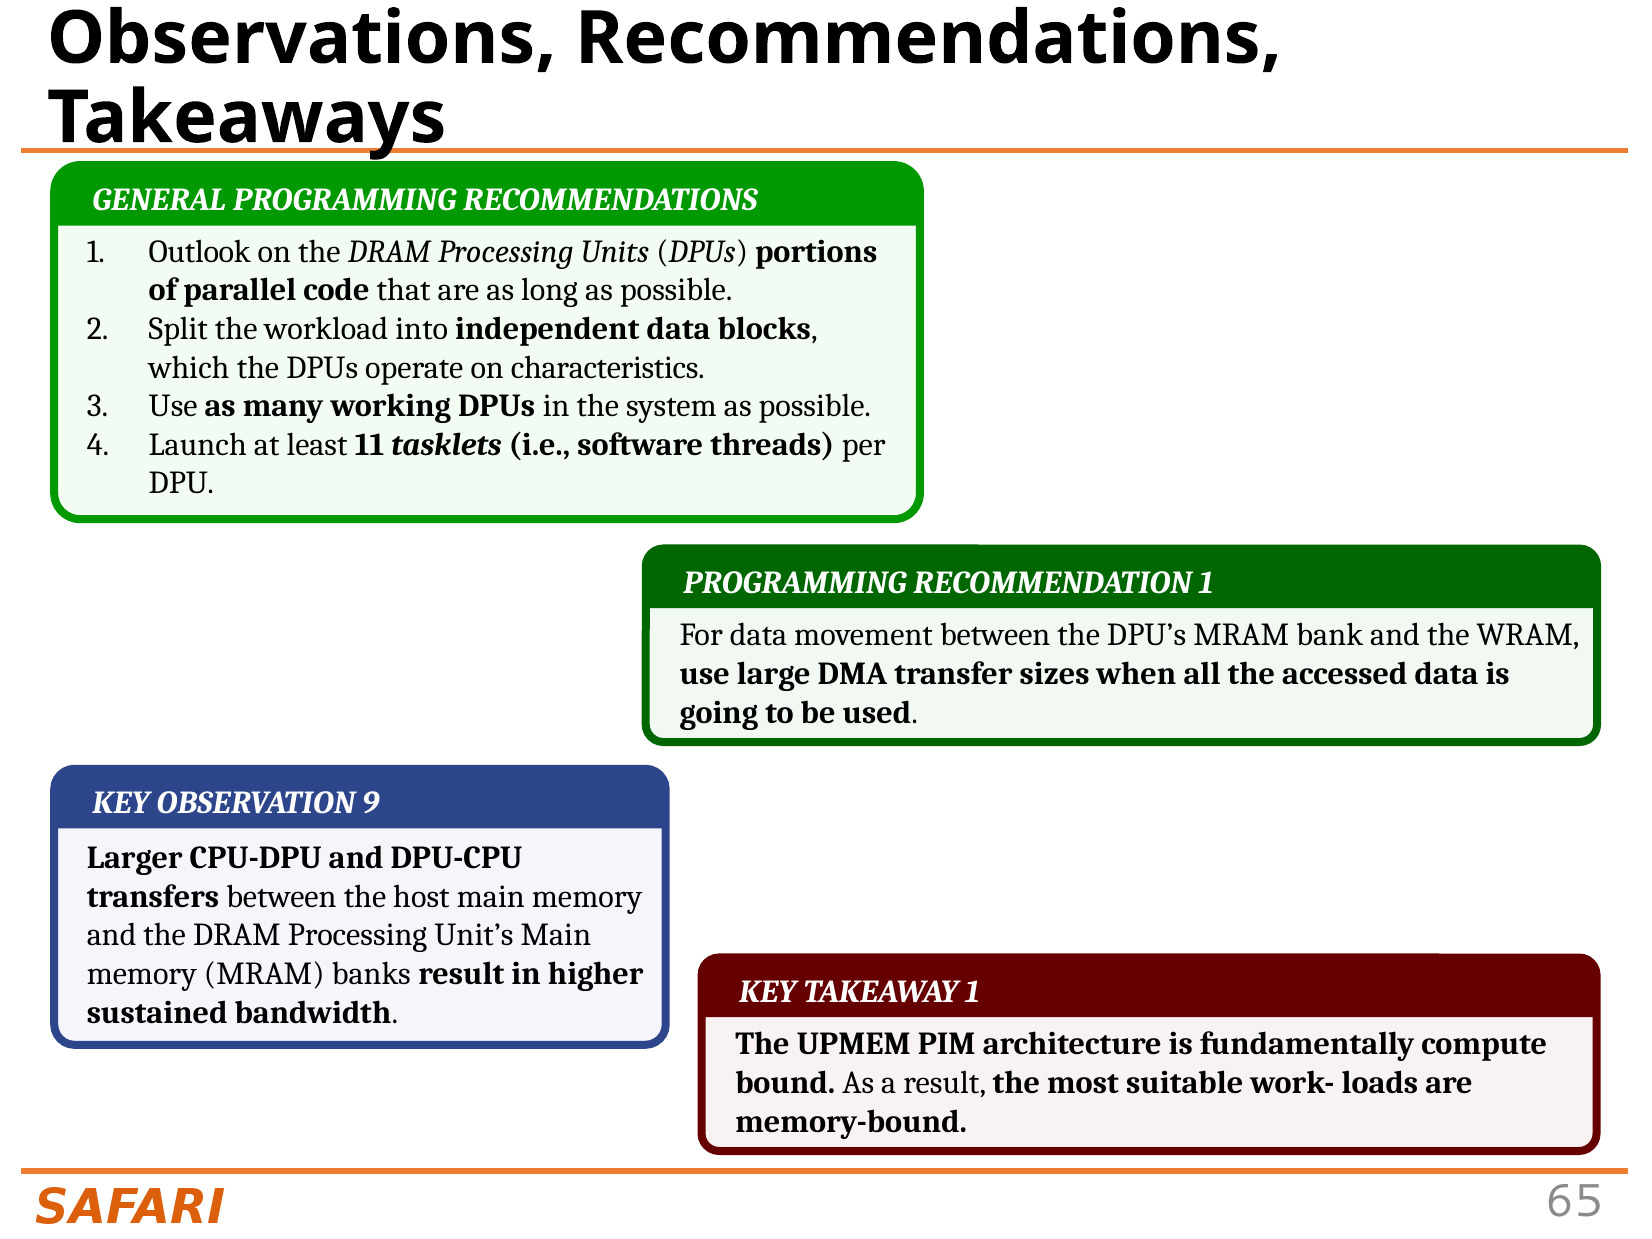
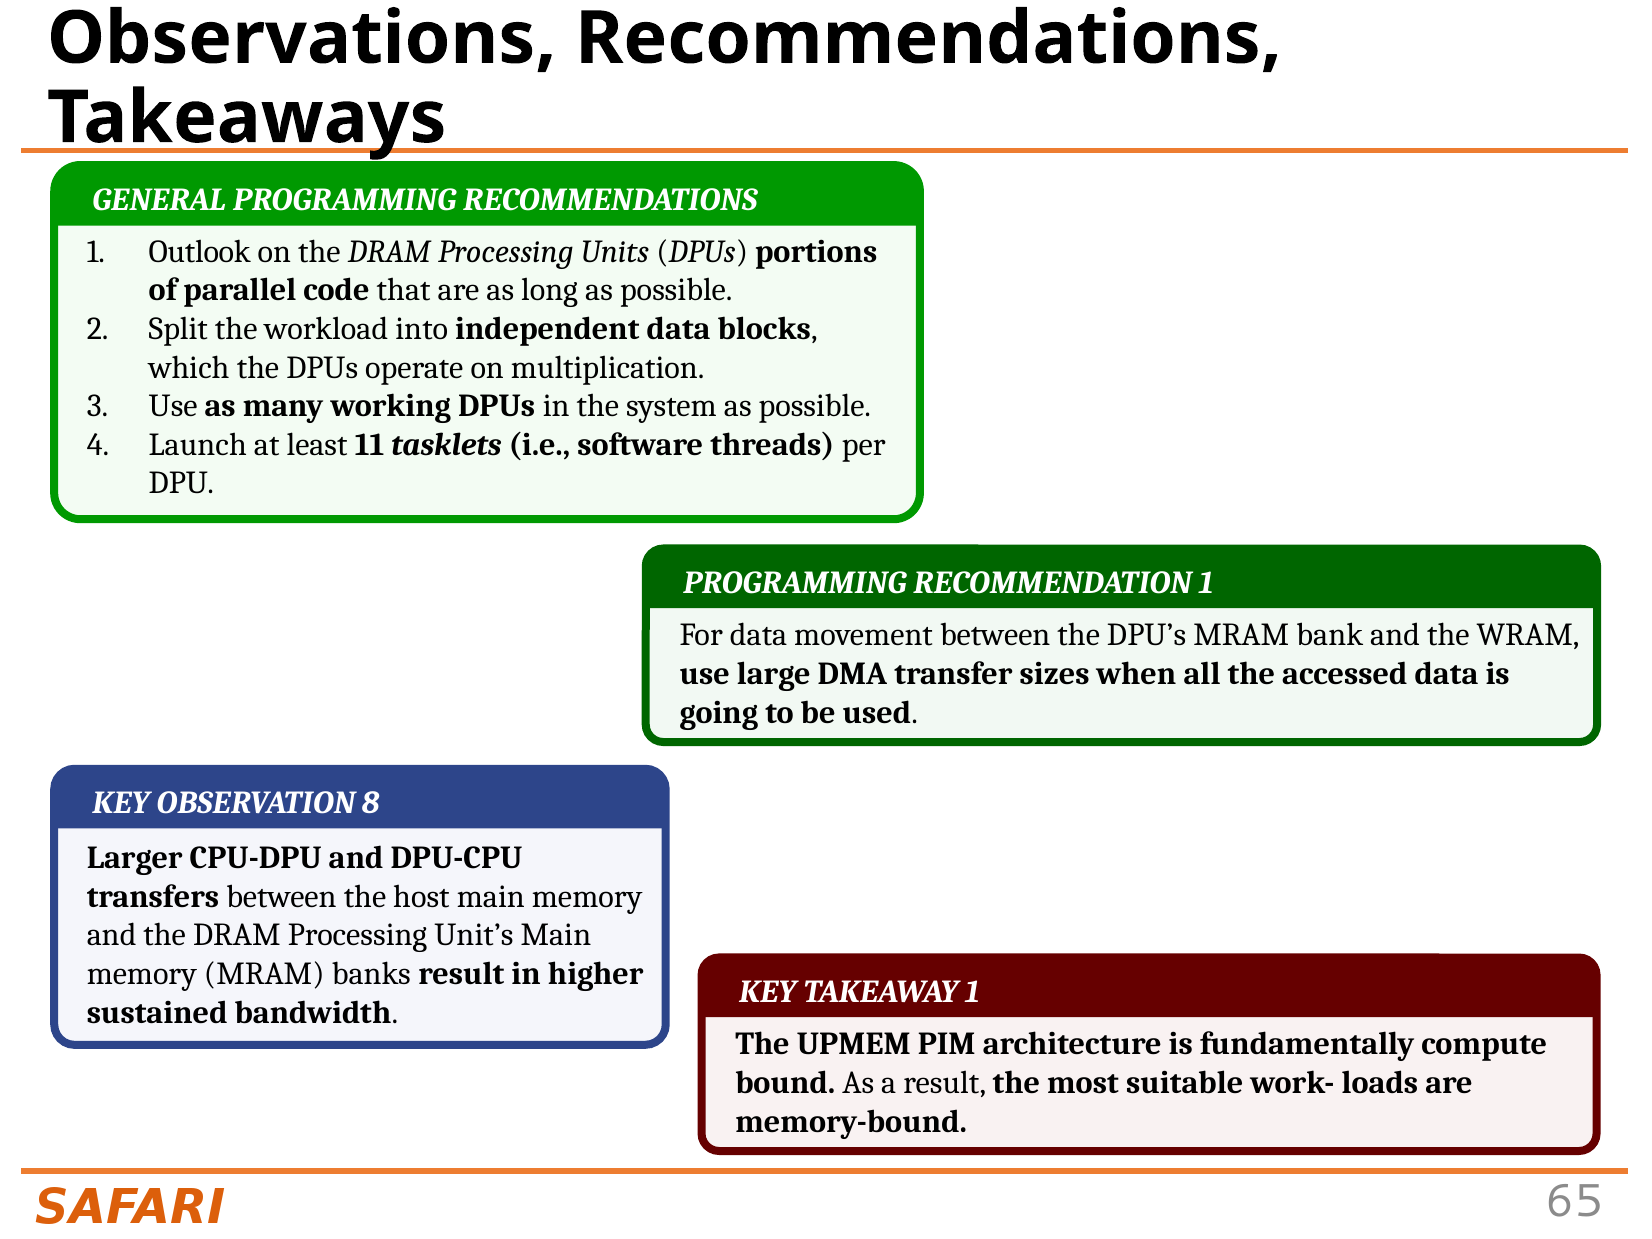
characteristics: characteristics -> multiplication
9: 9 -> 8
